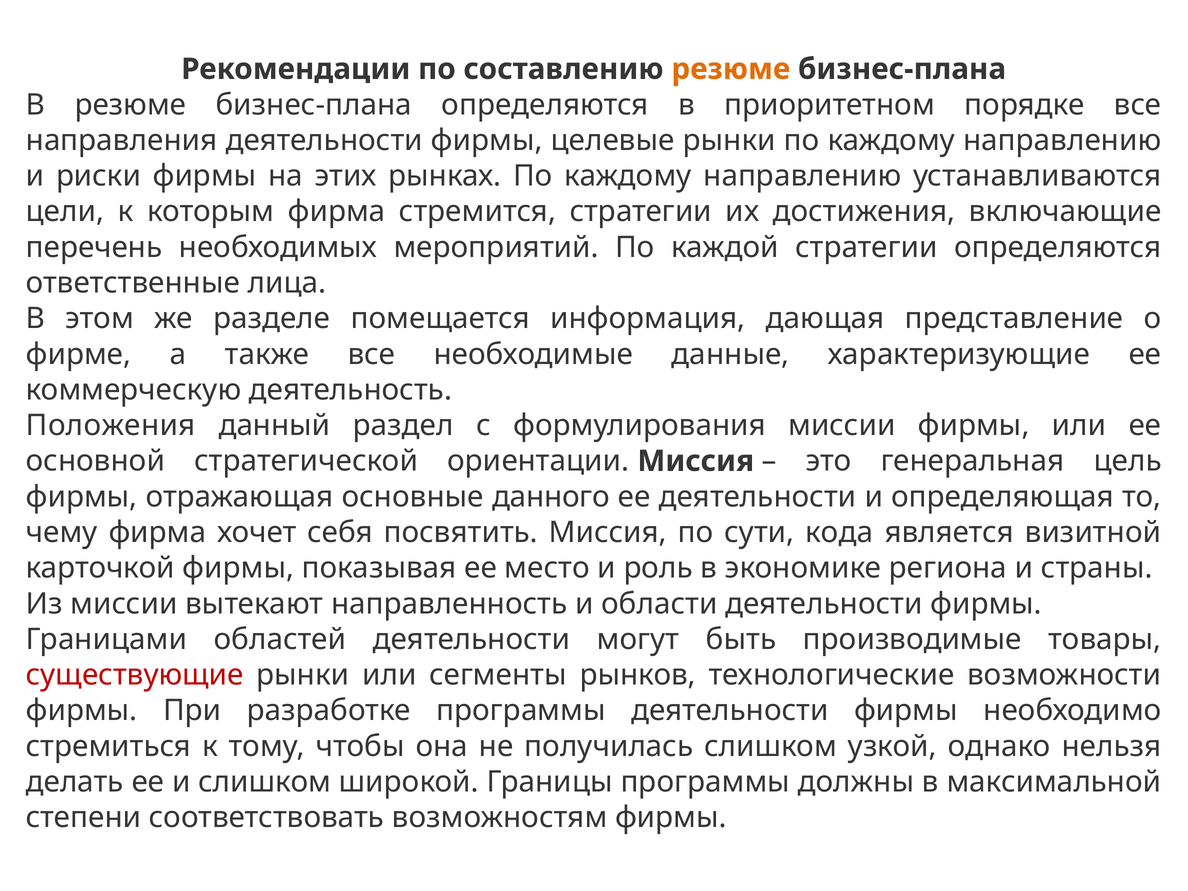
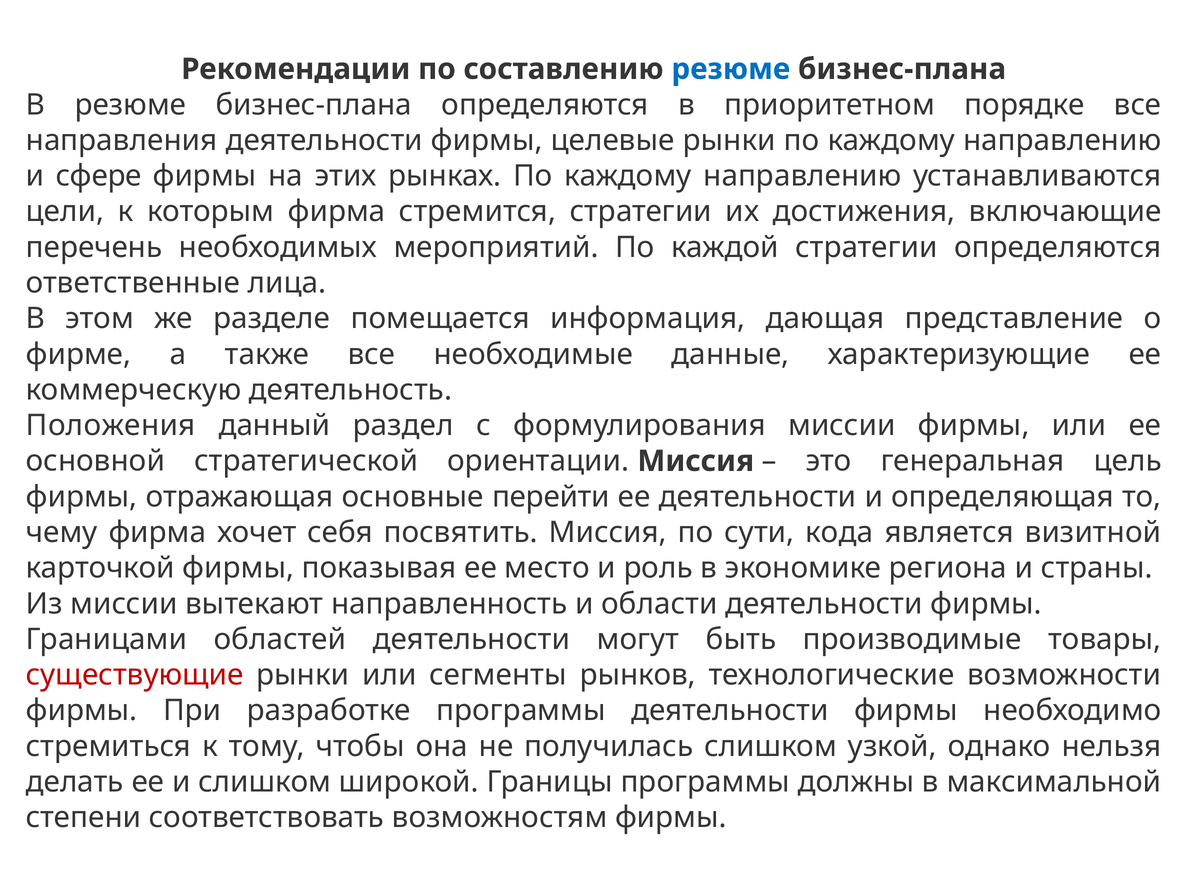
резюме at (731, 69) colour: orange -> blue
риски: риски -> сфере
данного: данного -> перейти
